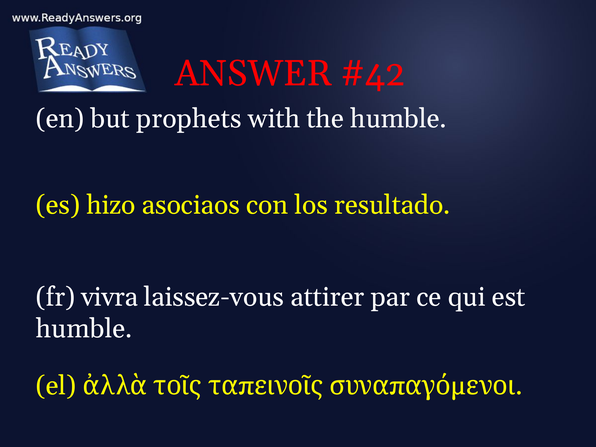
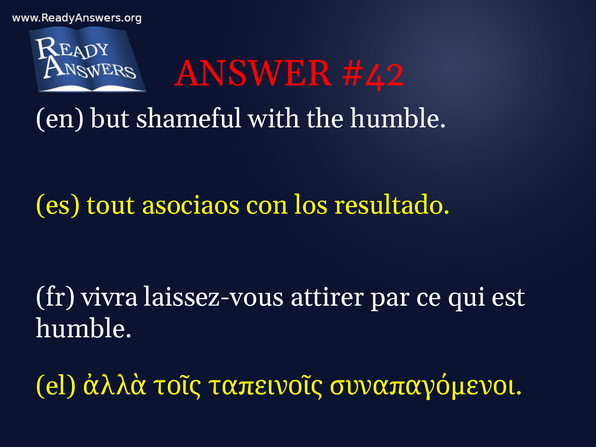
prophets: prophets -> shameful
hizo: hizo -> tout
